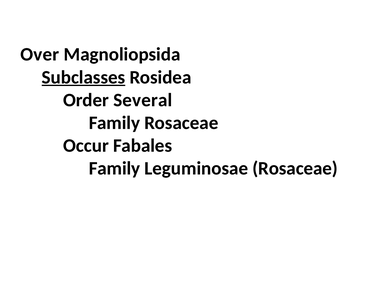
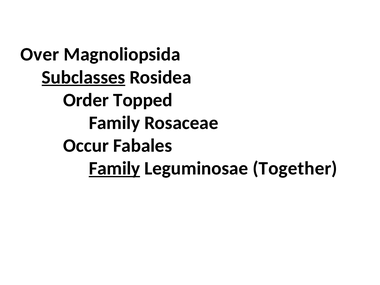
Several: Several -> Topped
Family at (115, 168) underline: none -> present
Leguminosae Rosaceae: Rosaceae -> Together
